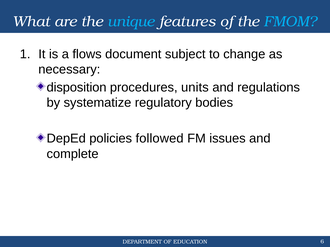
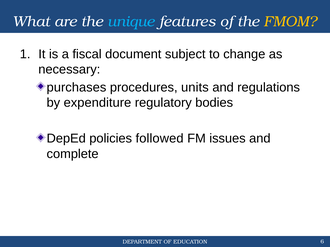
FMOM colour: light blue -> yellow
flows: flows -> fiscal
disposition: disposition -> purchases
systematize: systematize -> expenditure
